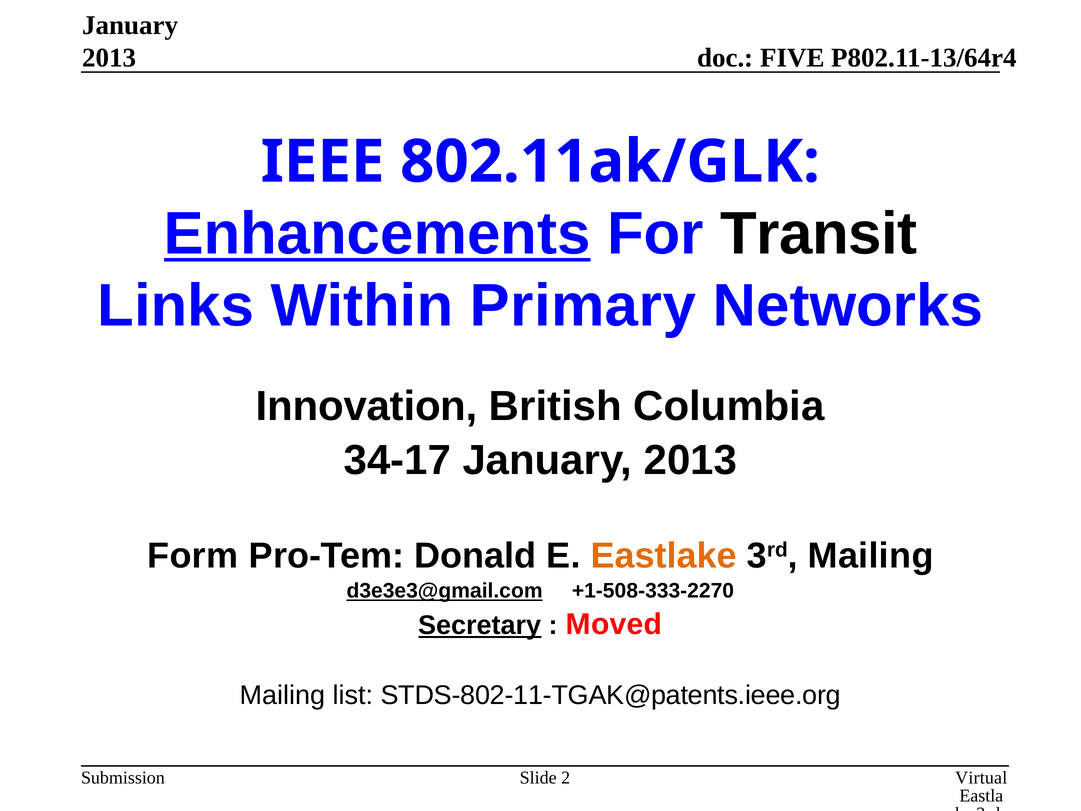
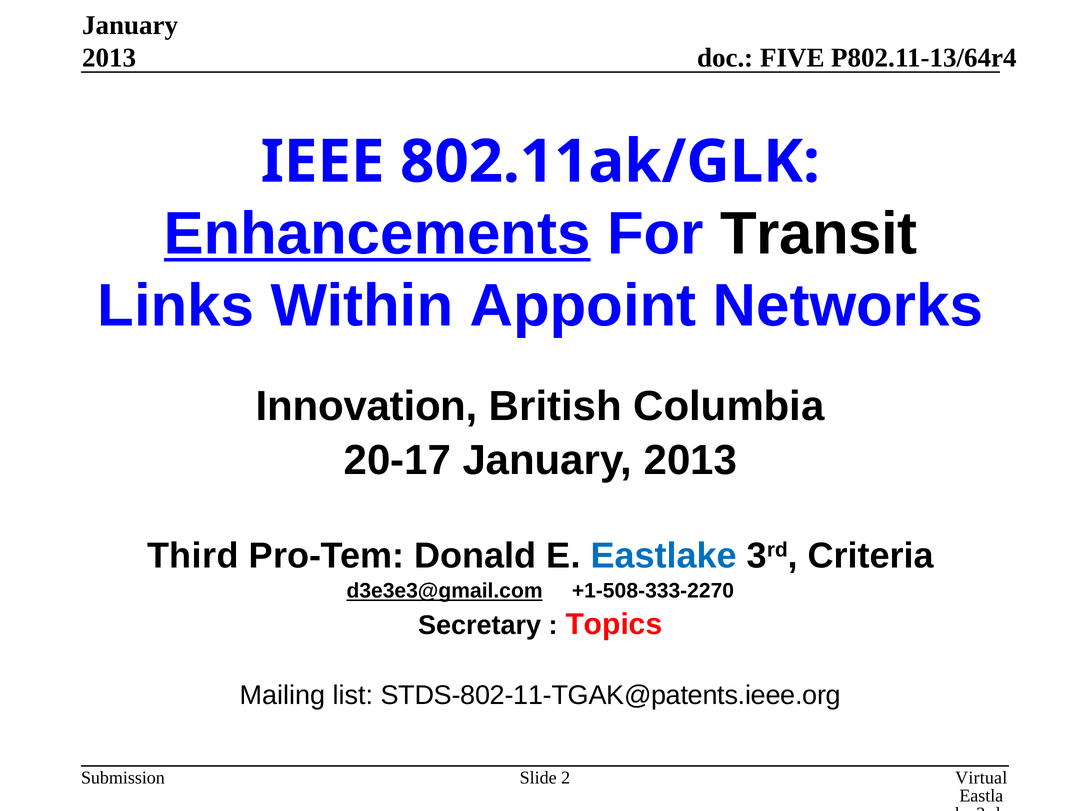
Primary: Primary -> Appoint
34-17: 34-17 -> 20-17
Form: Form -> Third
Eastlake colour: orange -> blue
3rd Mailing: Mailing -> Criteria
Secretary underline: present -> none
Moved: Moved -> Topics
